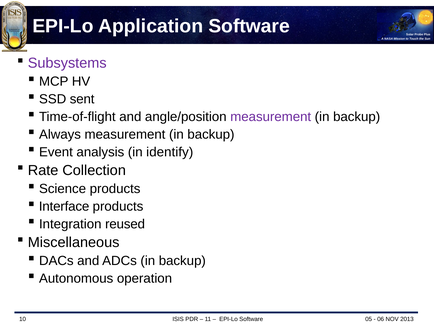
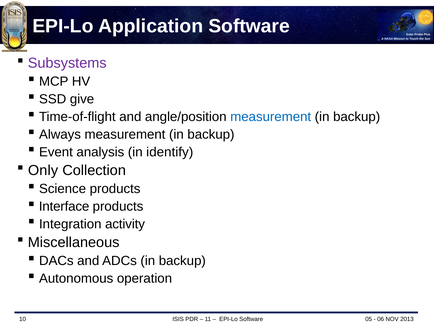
sent: sent -> give
measurement at (271, 117) colour: purple -> blue
Rate: Rate -> Only
reused: reused -> activity
